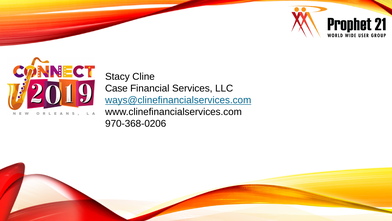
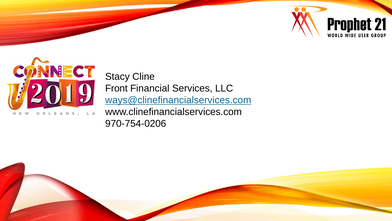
Case: Case -> Front
970-368-0206: 970-368-0206 -> 970-754-0206
